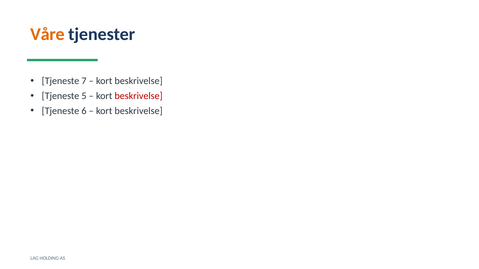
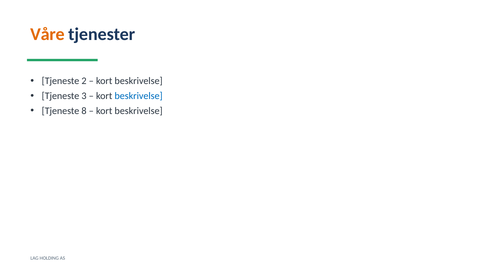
7: 7 -> 2
5: 5 -> 3
beskrivelse at (139, 96) colour: red -> blue
6: 6 -> 8
